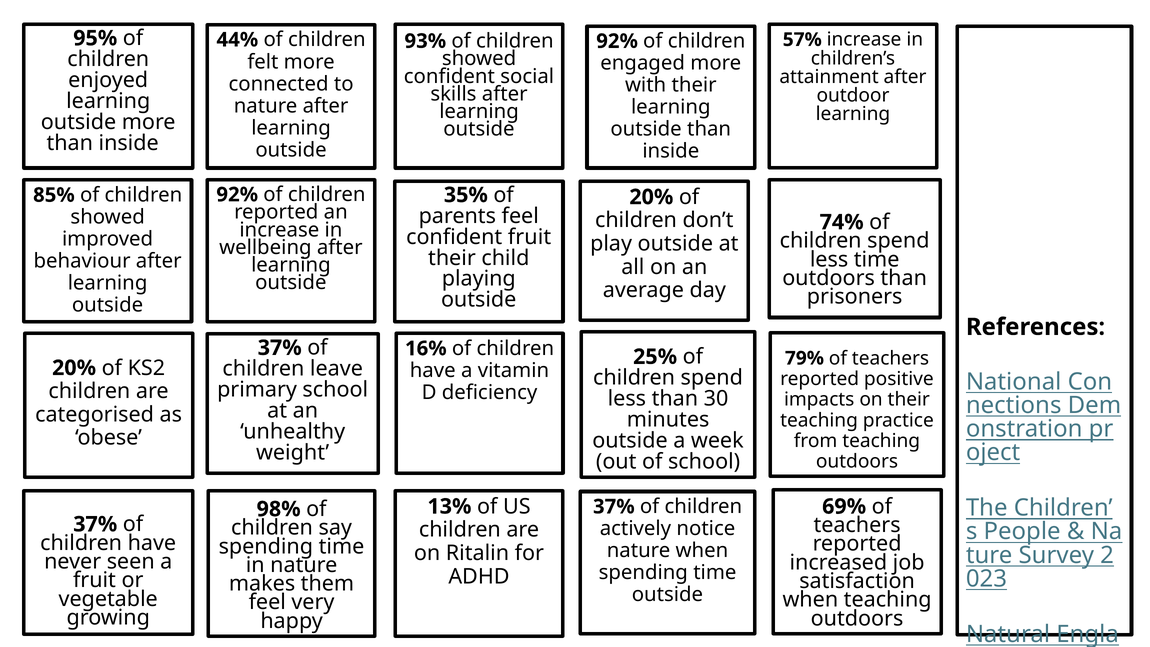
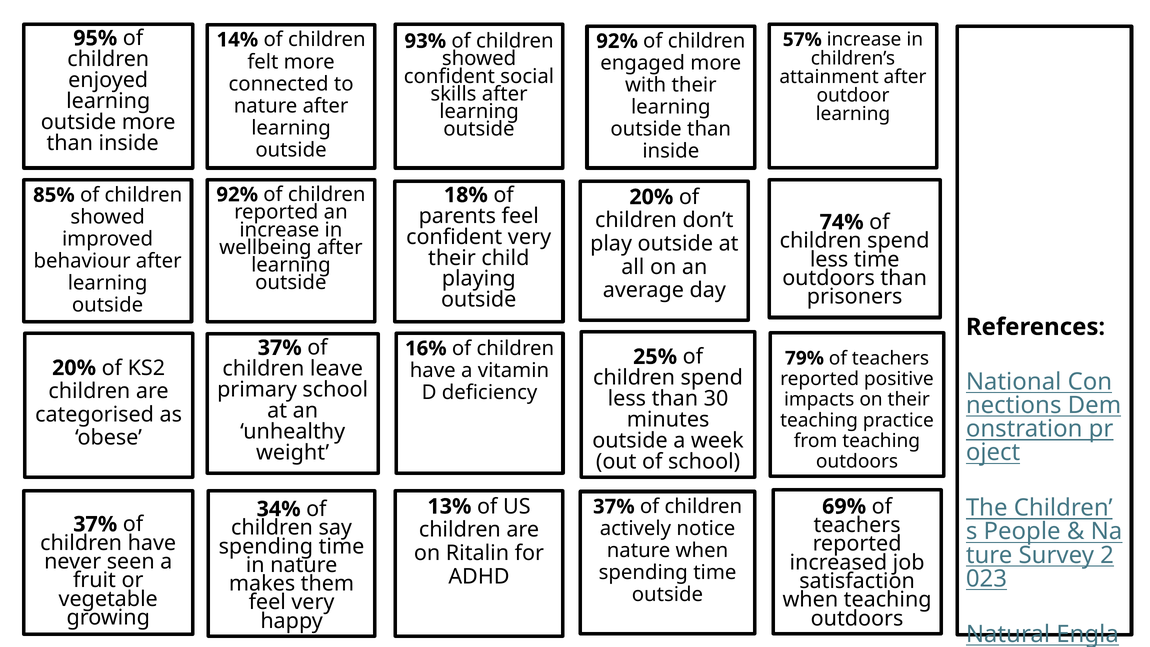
44%: 44% -> 14%
35%: 35% -> 18%
confident fruit: fruit -> very
98%: 98% -> 34%
